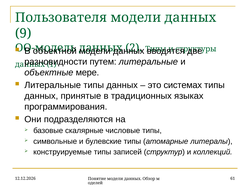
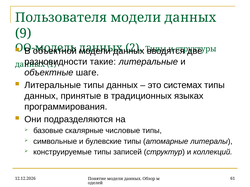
путем: путем -> такие
мере: мере -> шаге
